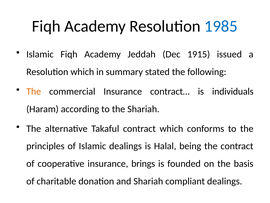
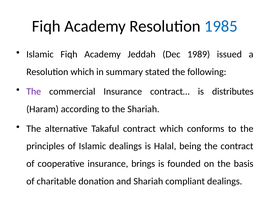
1915: 1915 -> 1989
The at (34, 91) colour: orange -> purple
individuals: individuals -> distributes
